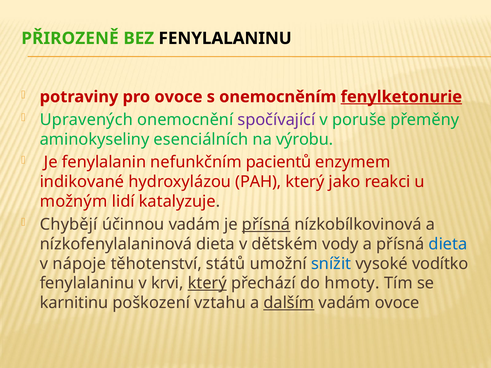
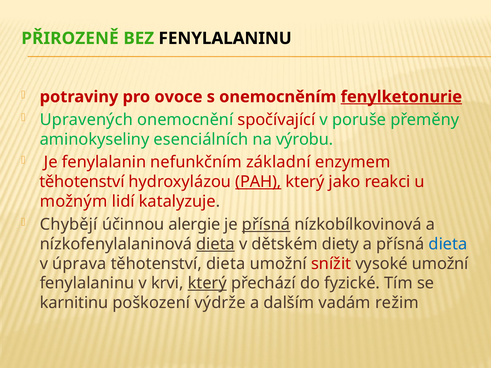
spočívající colour: purple -> red
pacientů: pacientů -> základní
indikované at (82, 182): indikované -> těhotenství
PAH underline: none -> present
účinnou vadám: vadám -> alergie
dieta at (215, 244) underline: none -> present
vody: vody -> diety
nápoje: nápoje -> úprava
těhotenství států: států -> dieta
snížit colour: blue -> red
vysoké vodítko: vodítko -> umožní
hmoty: hmoty -> fyzické
vztahu: vztahu -> výdrže
dalším underline: present -> none
vadám ovoce: ovoce -> režim
